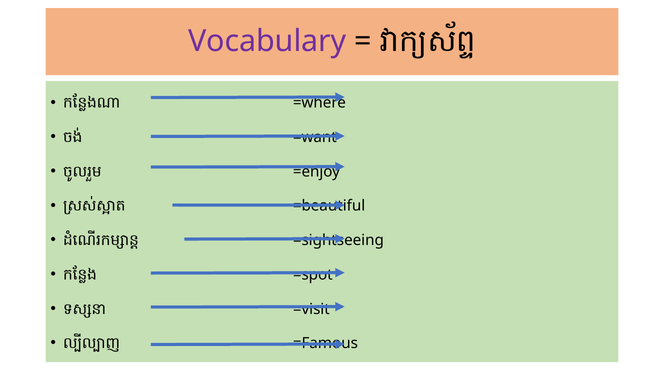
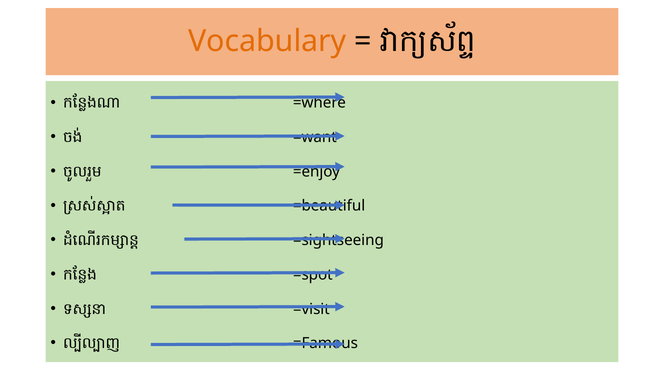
Vocabulary colour: purple -> orange
